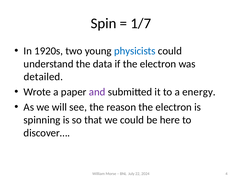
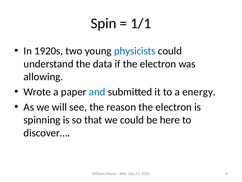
1/7: 1/7 -> 1/1
detailed: detailed -> allowing
and colour: purple -> blue
